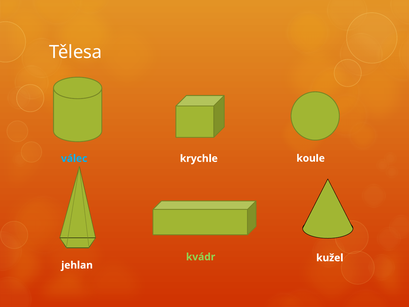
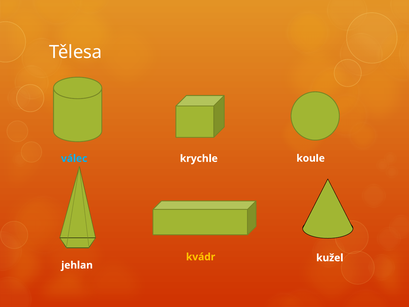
kvádr colour: light green -> yellow
